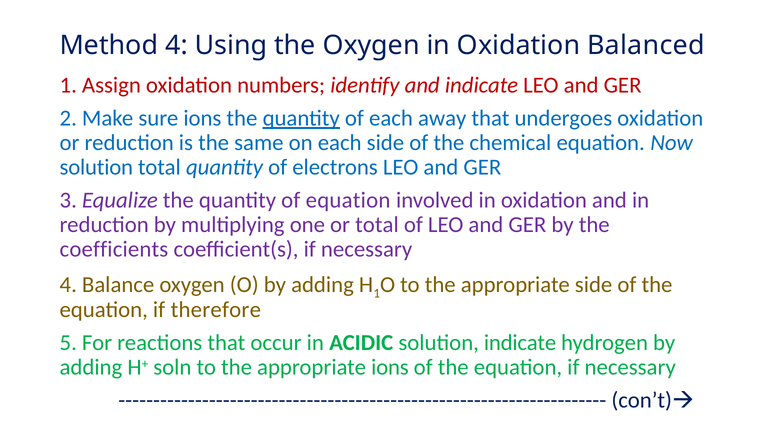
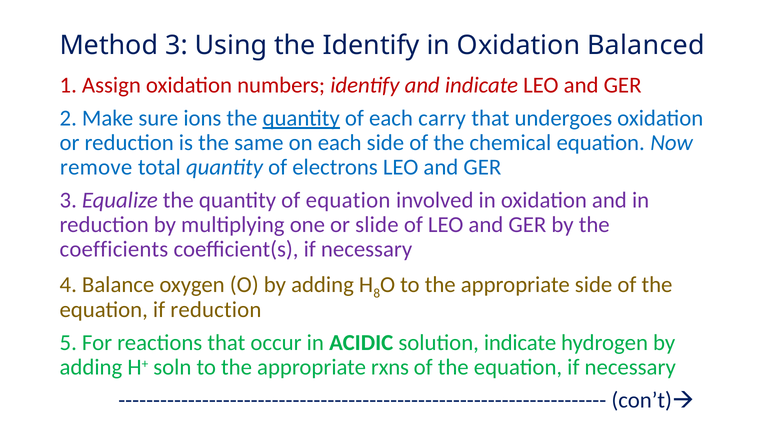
Method 4: 4 -> 3
the Oxygen: Oxygen -> Identify
away: away -> carry
solution at (96, 167): solution -> remove
or total: total -> slide
1 at (377, 293): 1 -> 8
if therefore: therefore -> reduction
appropriate ions: ions -> rxns
